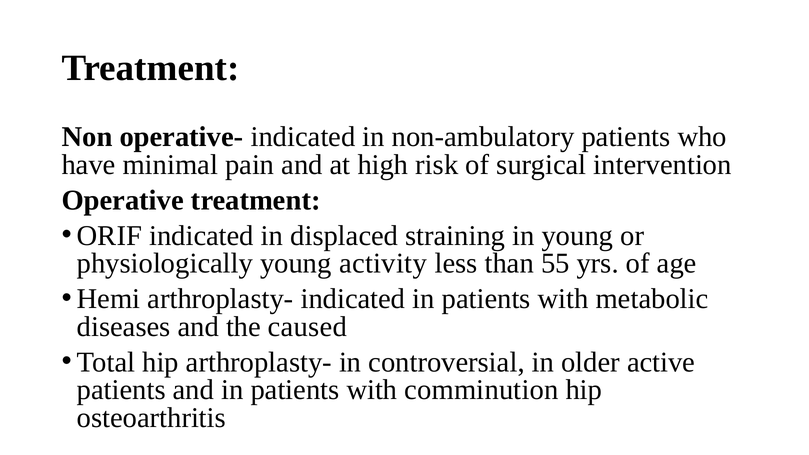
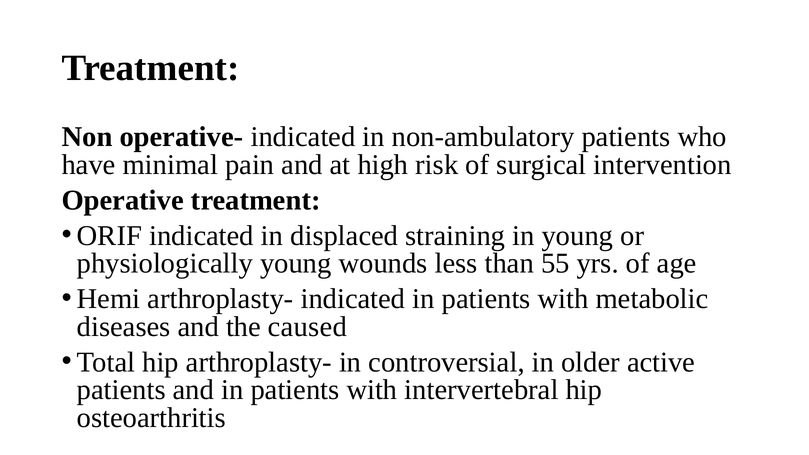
activity: activity -> wounds
comminution: comminution -> intervertebral
